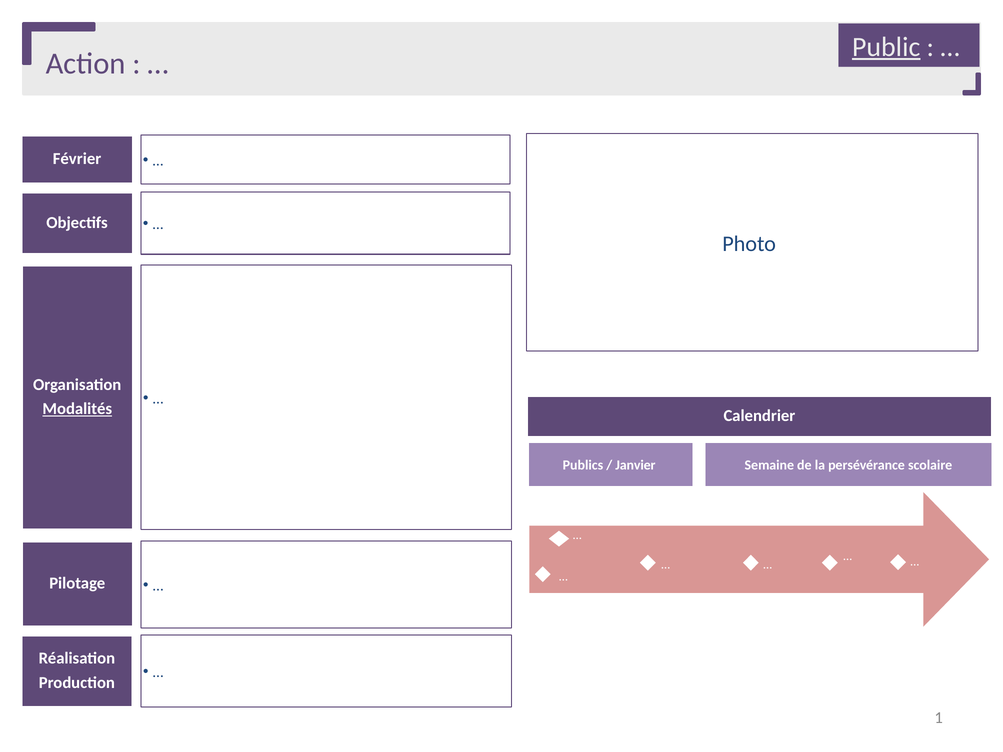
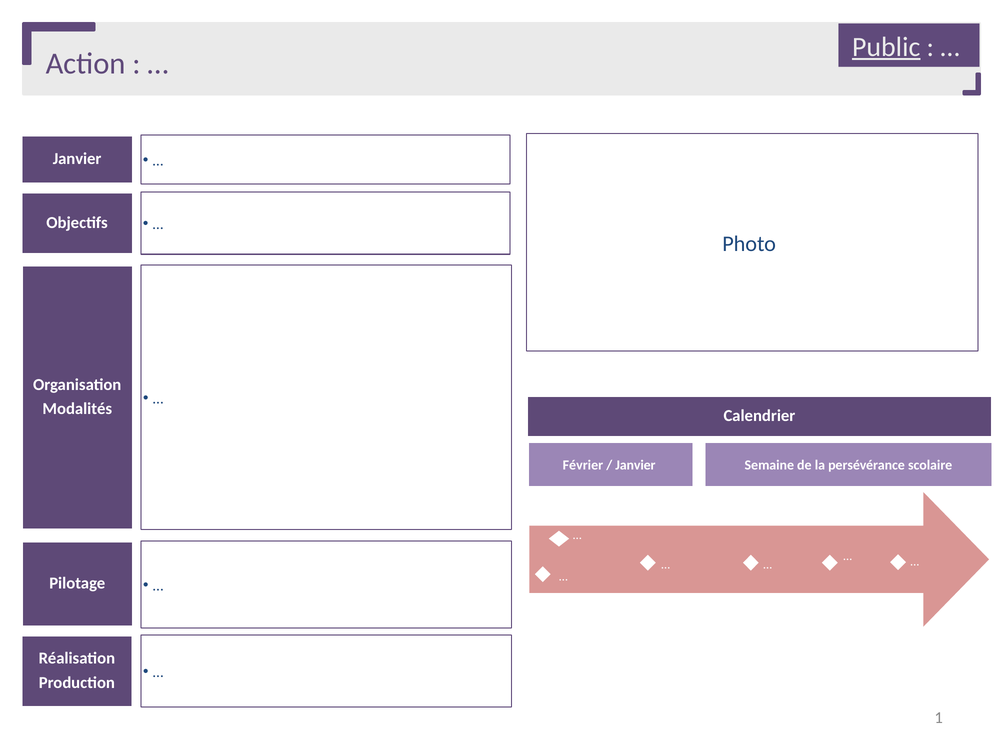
Février at (77, 159): Février -> Janvier
Modalités underline: present -> none
Publics: Publics -> Février
